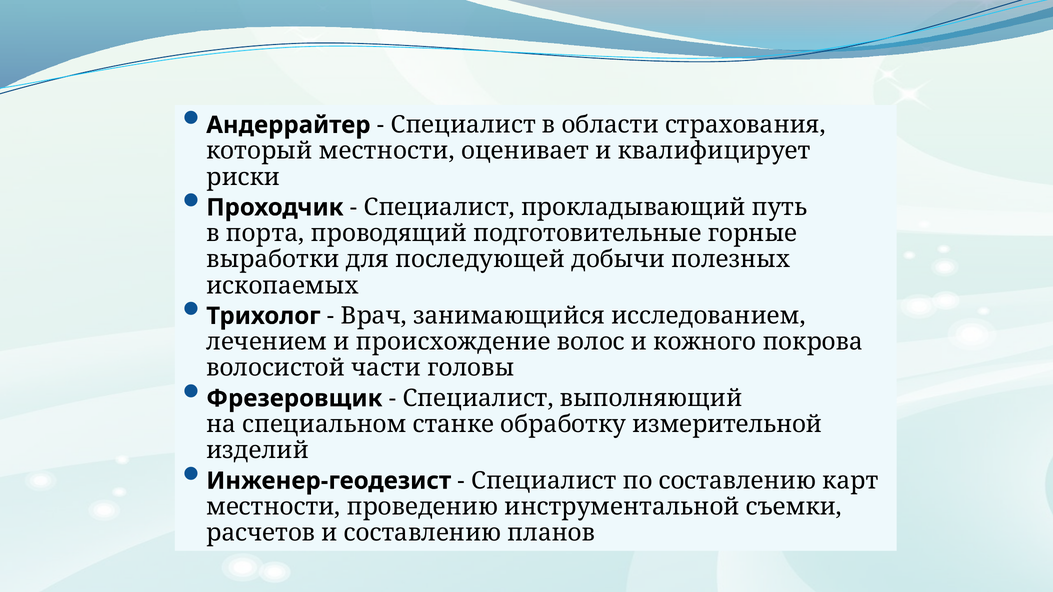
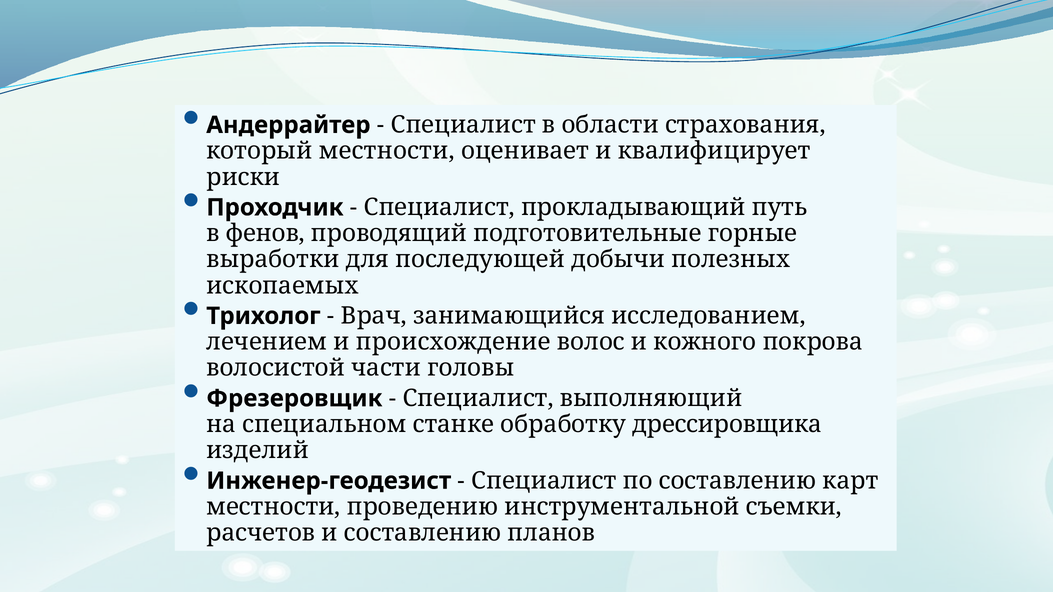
порта: порта -> фенов
измерительной: измерительной -> дрессировщика
